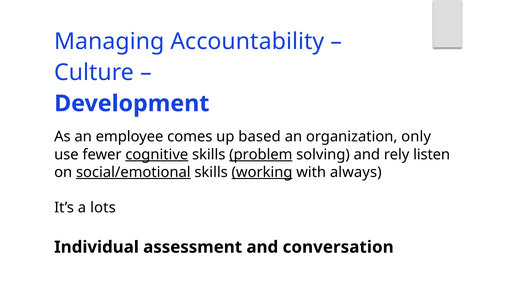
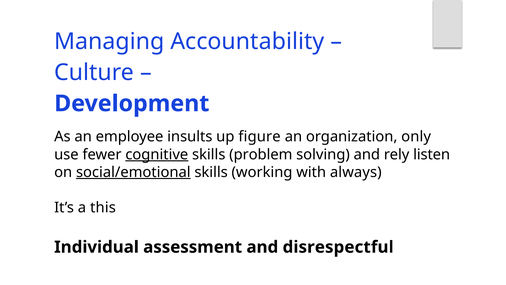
comes: comes -> insults
based: based -> figure
problem underline: present -> none
working underline: present -> none
lots: lots -> this
conversation: conversation -> disrespectful
